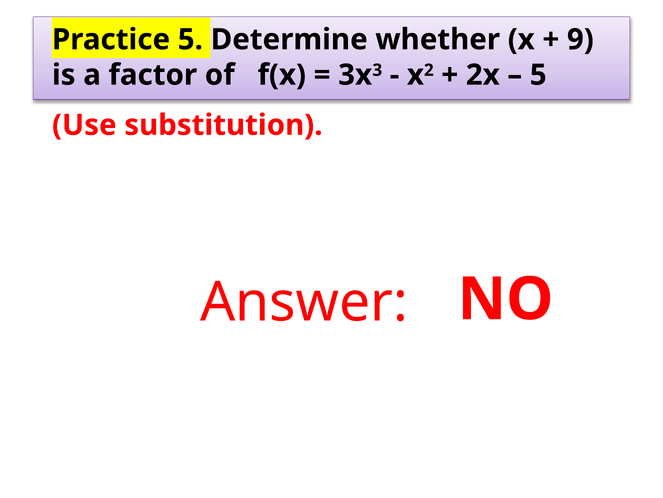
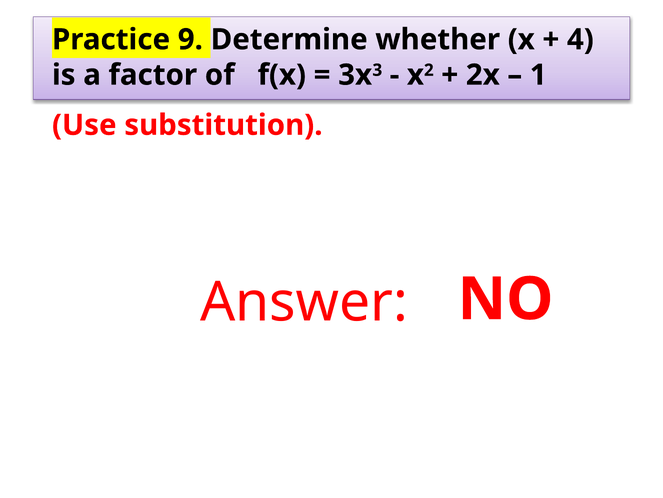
Practice 5: 5 -> 9
9: 9 -> 4
5 at (538, 75): 5 -> 1
